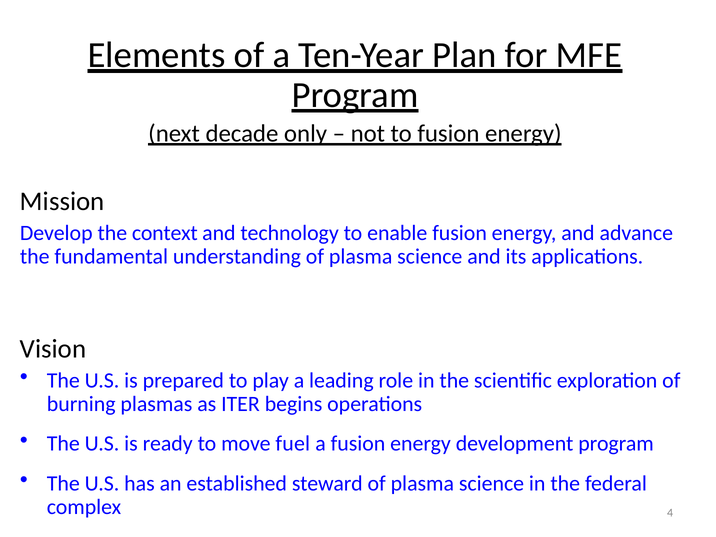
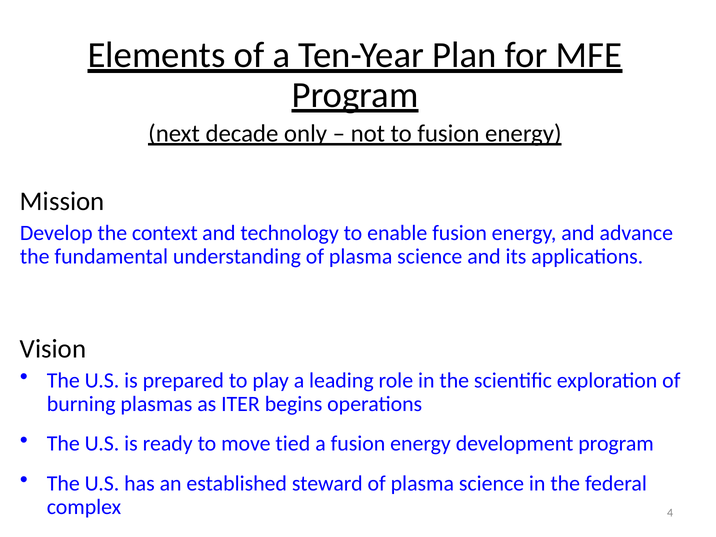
fuel: fuel -> tied
